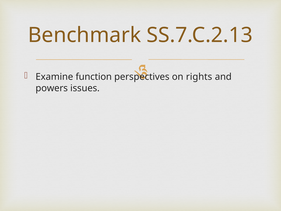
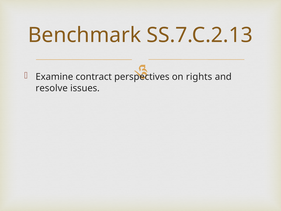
function: function -> contract
powers: powers -> resolve
